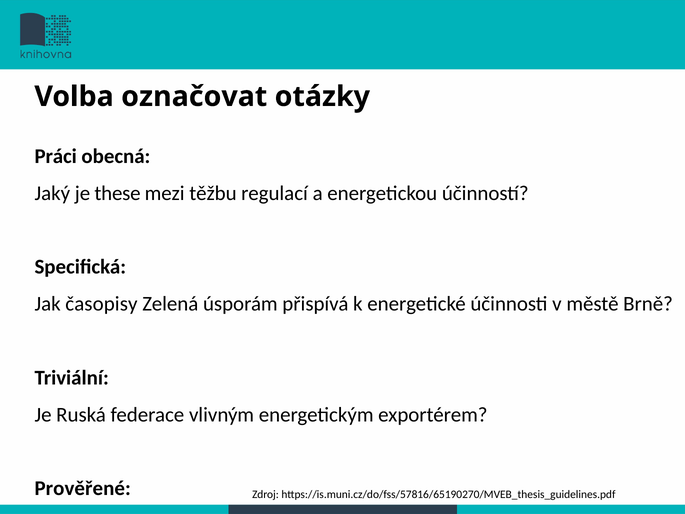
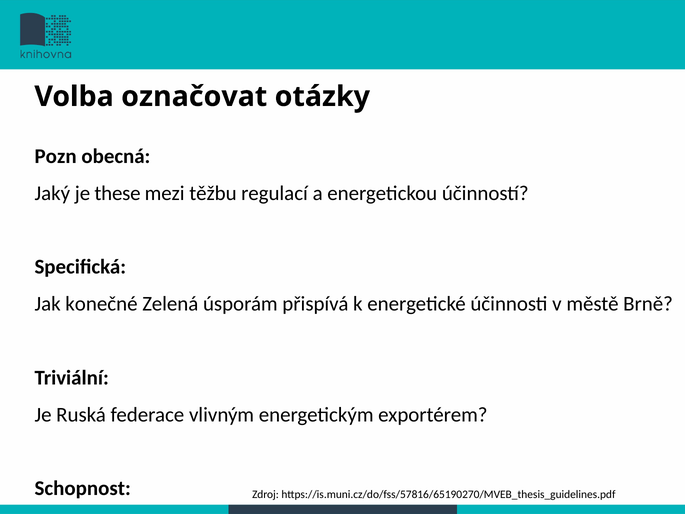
Práci: Práci -> Pozn
časopisy: časopisy -> konečné
Prověřené: Prověřené -> Schopnost
